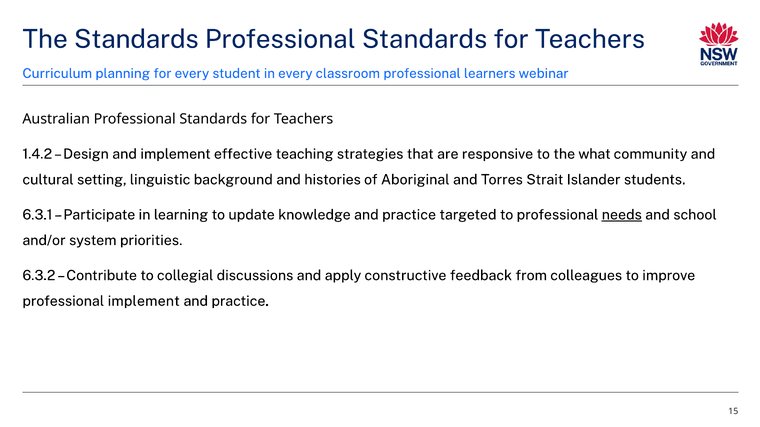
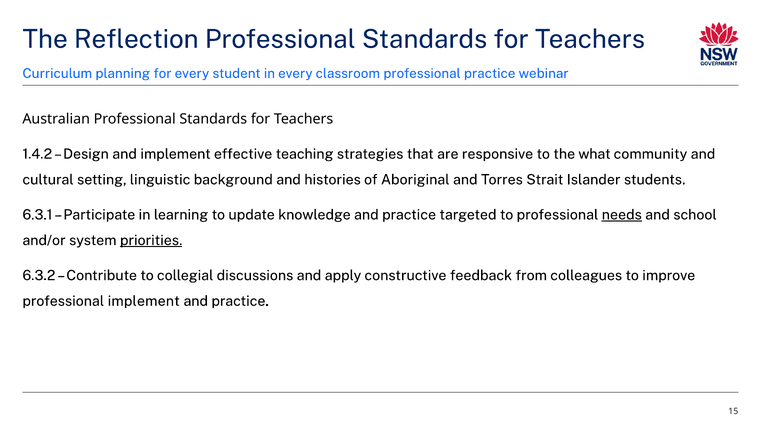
The Standards: Standards -> Reflection
professional learners: learners -> practice
priorities underline: none -> present
